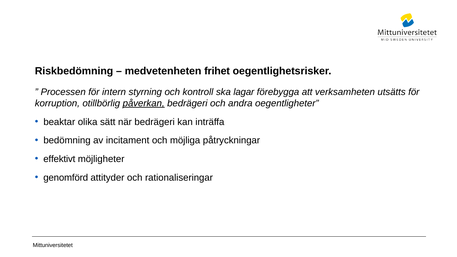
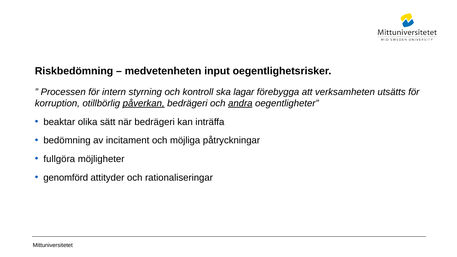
frihet: frihet -> input
andra underline: none -> present
effektivt: effektivt -> fullgöra
